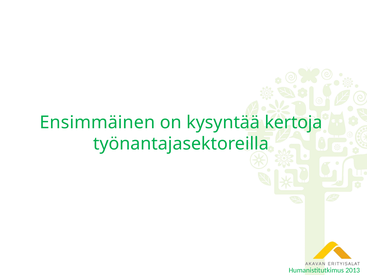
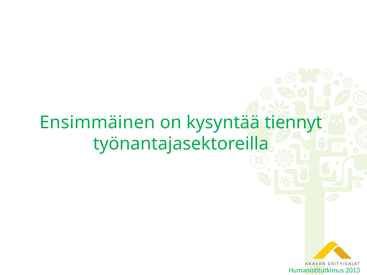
kertoja: kertoja -> tiennyt
